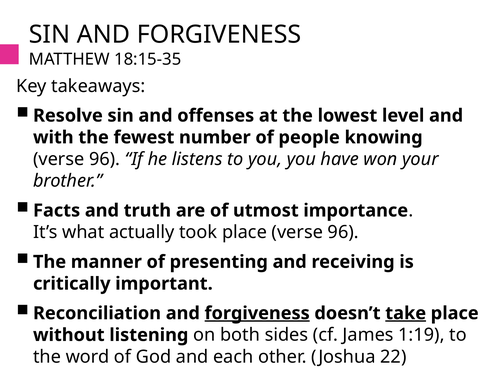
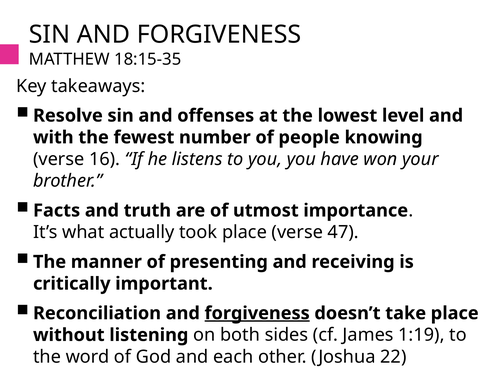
96 at (105, 159): 96 -> 16
place verse 96: 96 -> 47
take underline: present -> none
